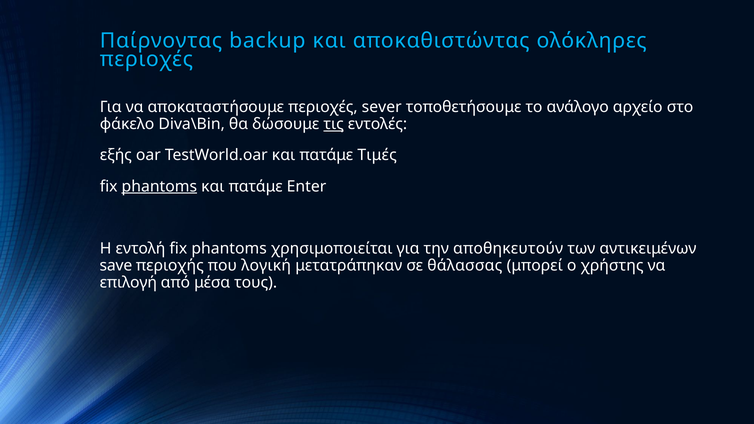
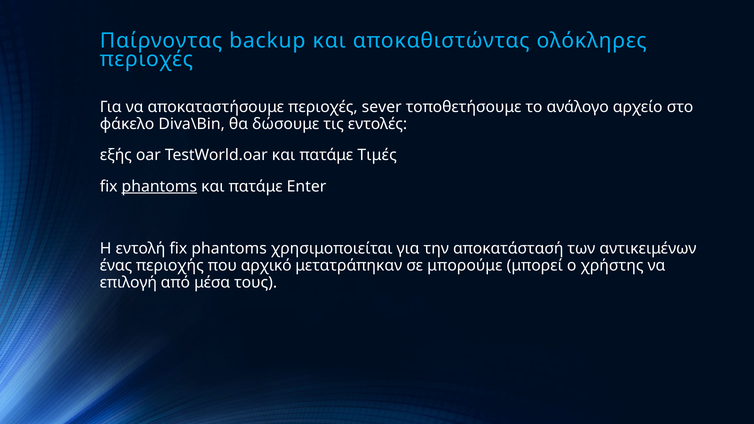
τις underline: present -> none
αποθηκευτούν: αποθηκευτούν -> αποκατάστασή
save: save -> ένας
λογική: λογική -> αρχικό
θάλασσας: θάλασσας -> μπορούμε
